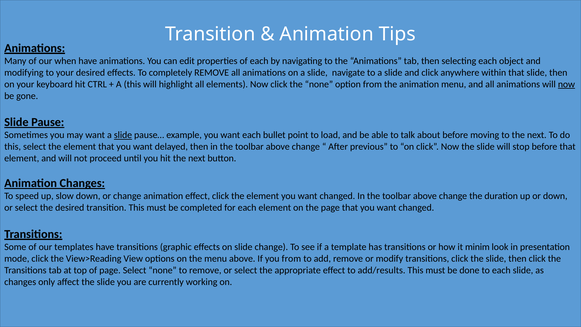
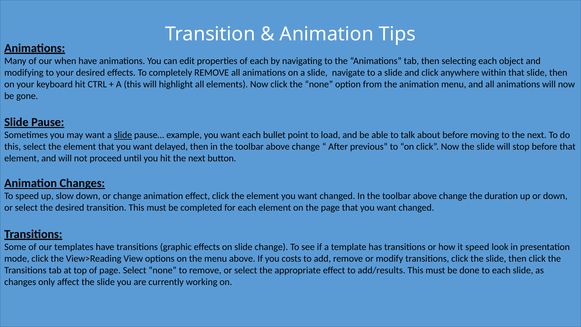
now at (566, 84) underline: present -> none
it minim: minim -> speed
you from: from -> costs
